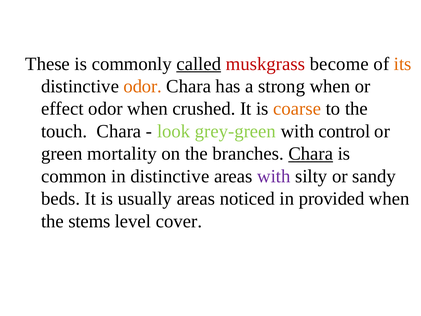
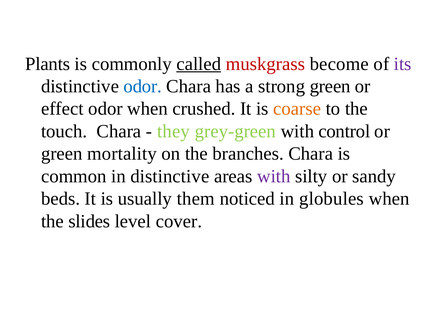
These: These -> Plants
its colour: orange -> purple
odor at (143, 86) colour: orange -> blue
strong when: when -> green
look: look -> they
Chara at (311, 154) underline: present -> none
usually areas: areas -> them
provided: provided -> globules
stems: stems -> slides
